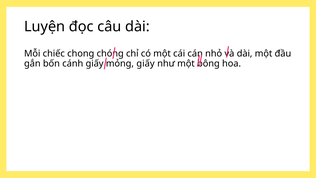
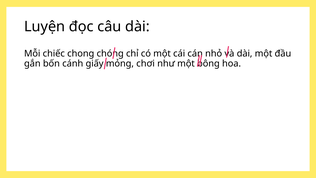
mỏng giấy: giấy -> chơi
